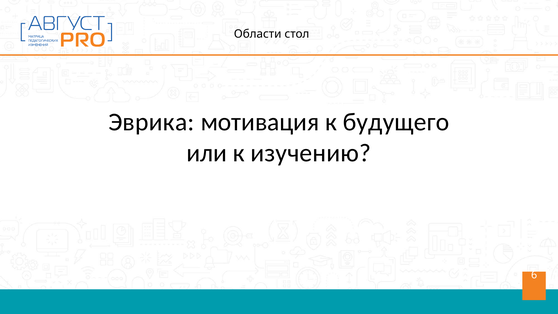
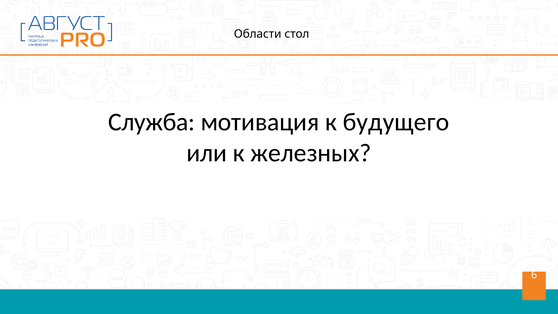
Эврика: Эврика -> Служба
изучению: изучению -> железных
